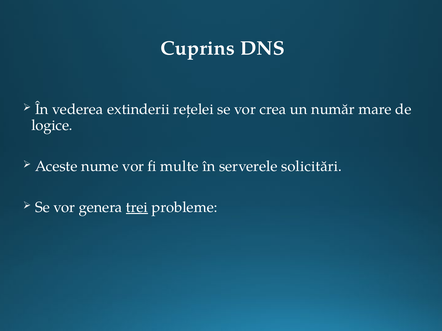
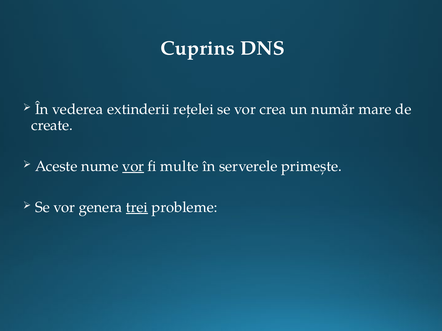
logice: logice -> create
vor at (133, 166) underline: none -> present
solicitări: solicitări -> primește
